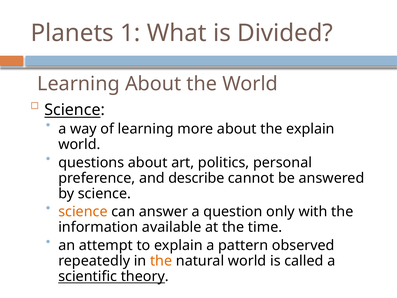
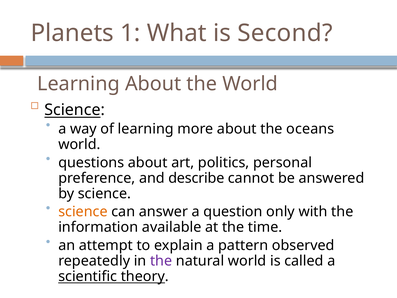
Divided: Divided -> Second
the explain: explain -> oceans
the at (161, 261) colour: orange -> purple
